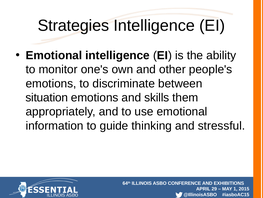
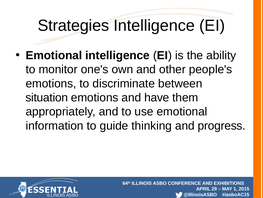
skills: skills -> have
stressful: stressful -> progress
